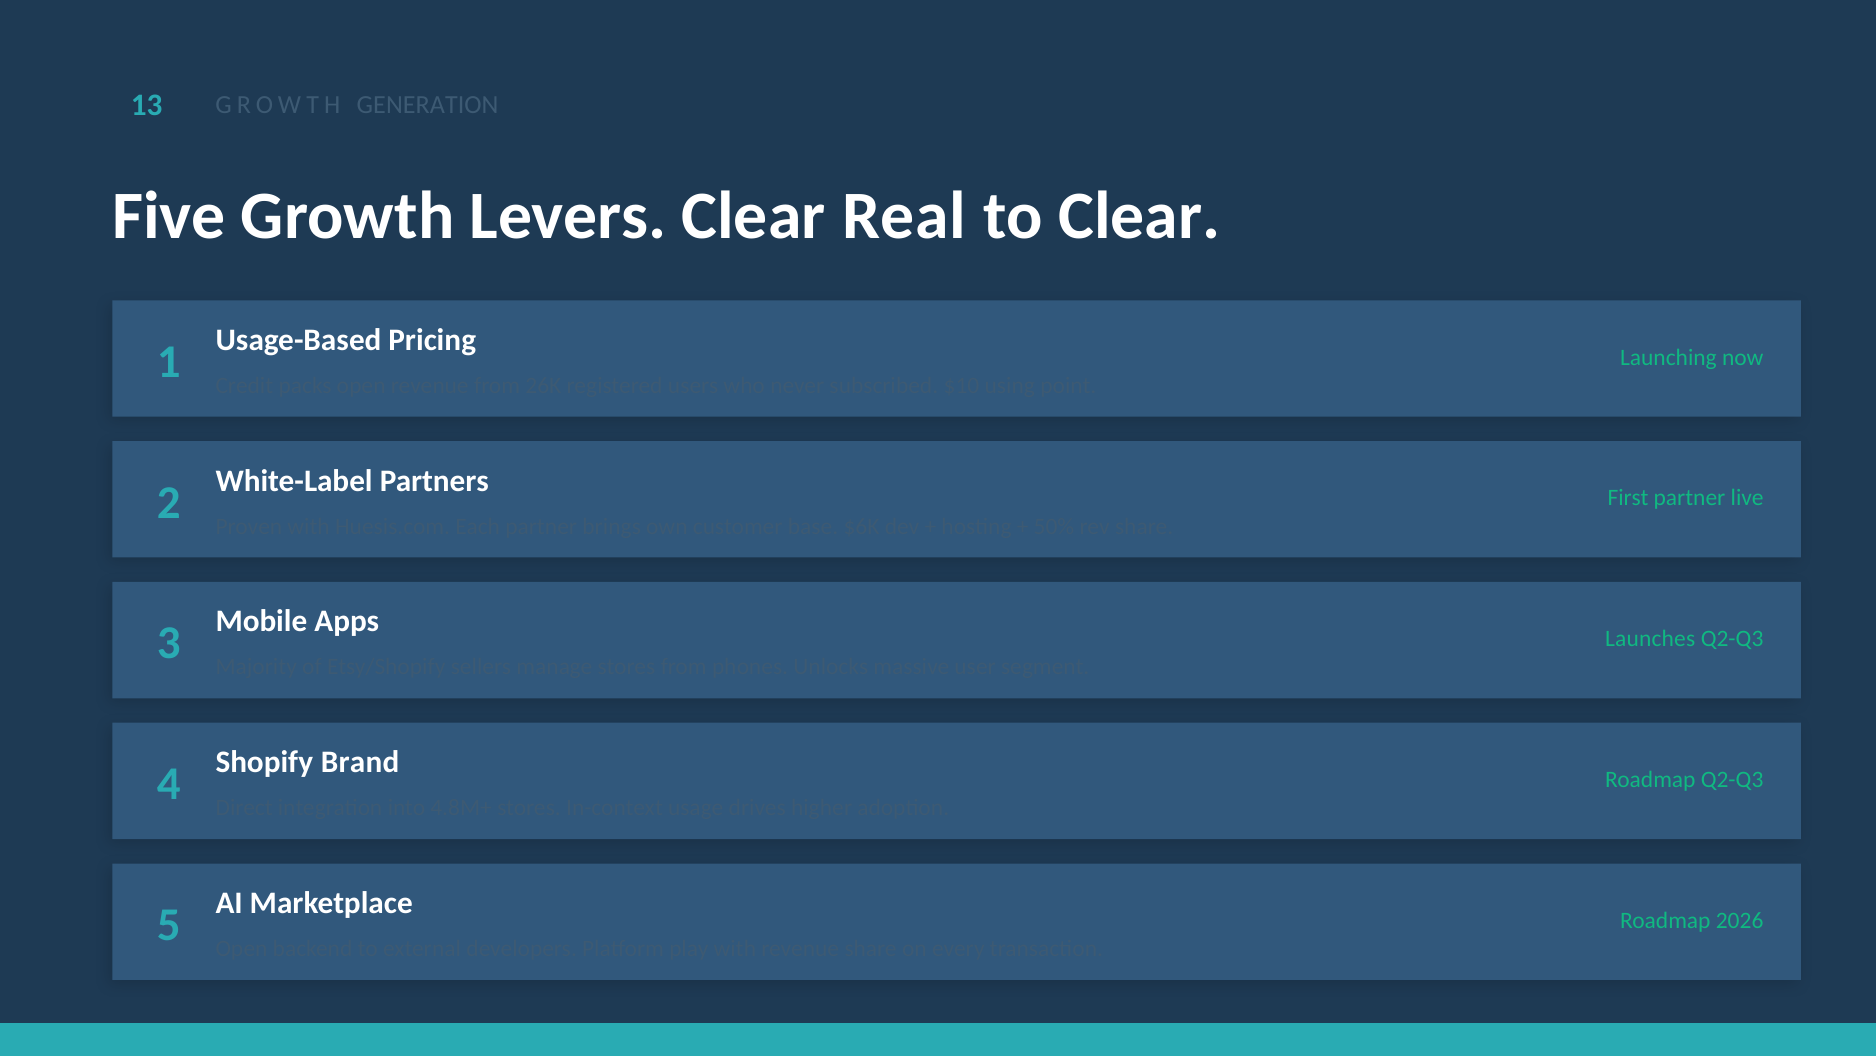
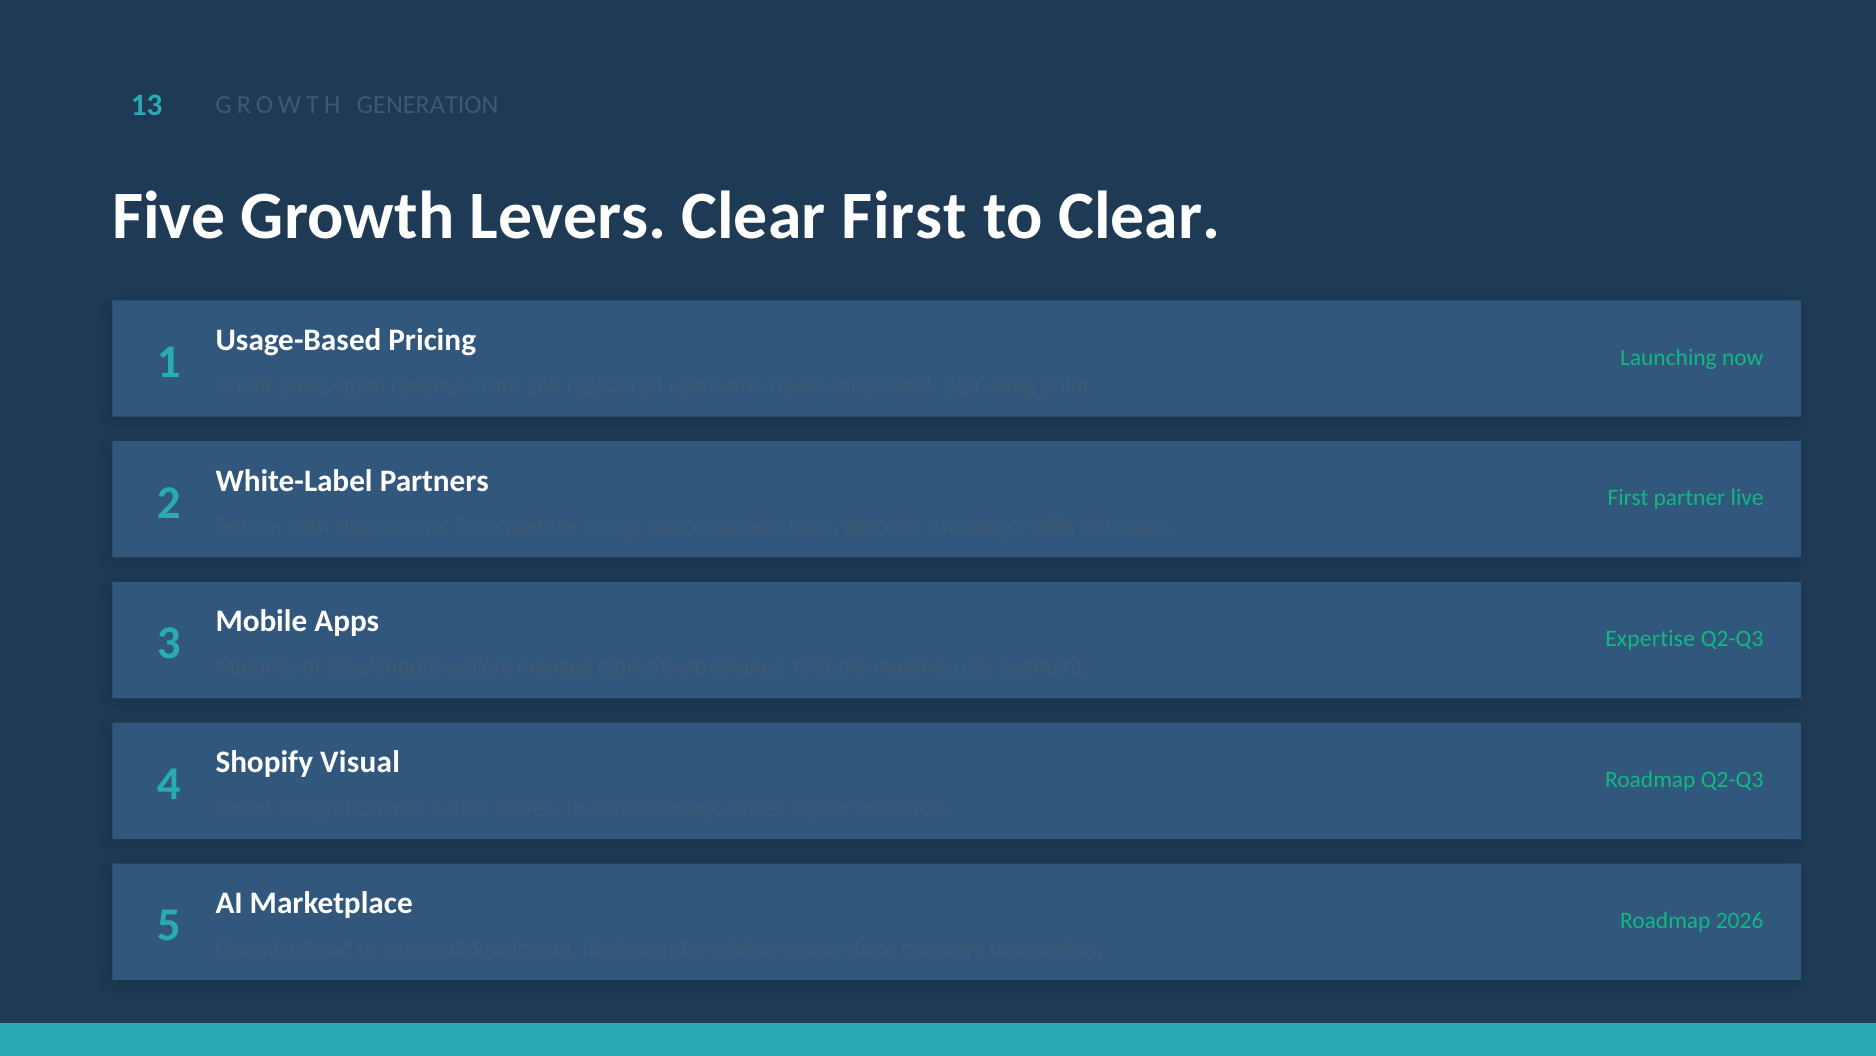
Clear Real: Real -> First
Launches: Launches -> Expertise
Brand: Brand -> Visual
